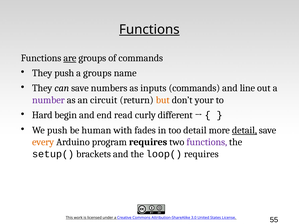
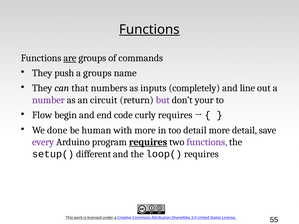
can save: save -> that
inputs commands: commands -> completely
but colour: orange -> purple
Hard: Hard -> Flow
read: read -> code
curly different: different -> requires
We push: push -> done
with fades: fades -> more
detail at (244, 130) underline: present -> none
every colour: orange -> purple
requires at (148, 142) underline: none -> present
brackets: brackets -> different
